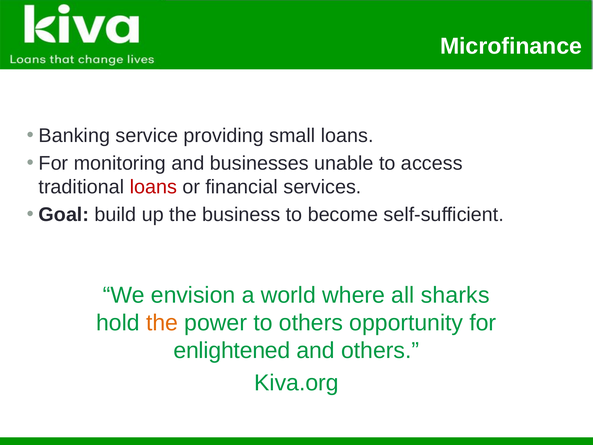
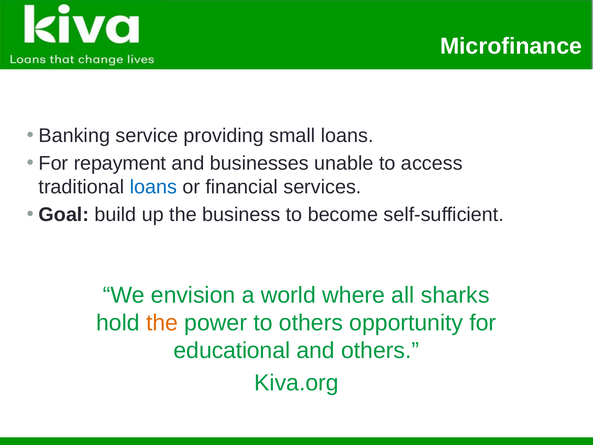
monitoring: monitoring -> repayment
loans at (153, 187) colour: red -> blue
enlightened: enlightened -> educational
